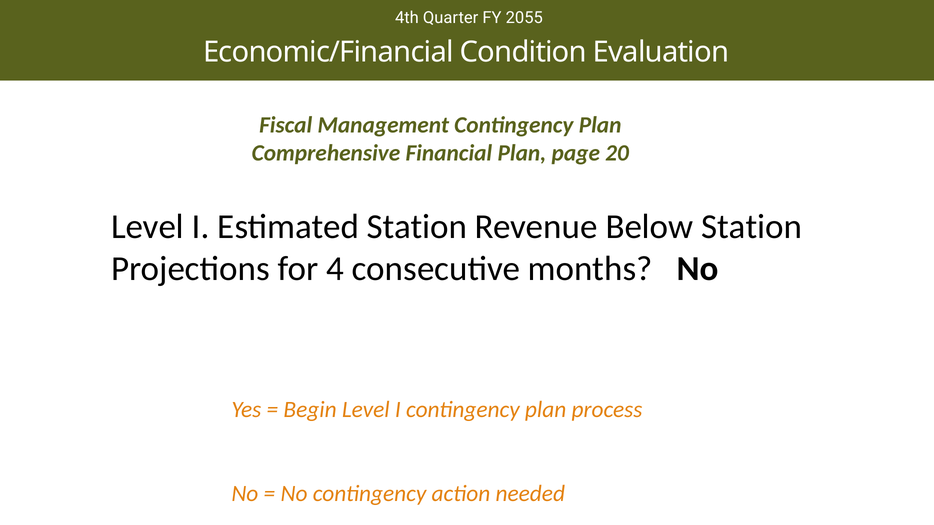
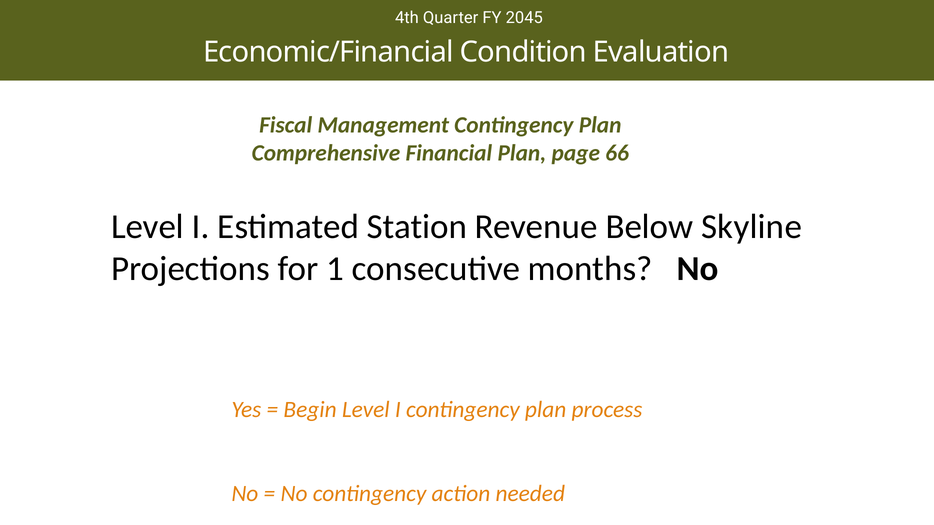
2055: 2055 -> 2045
20: 20 -> 66
Below Station: Station -> Skyline
4: 4 -> 1
